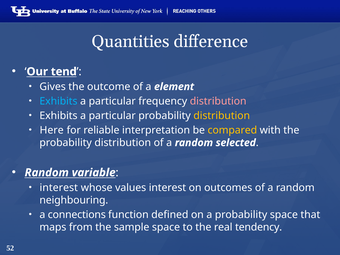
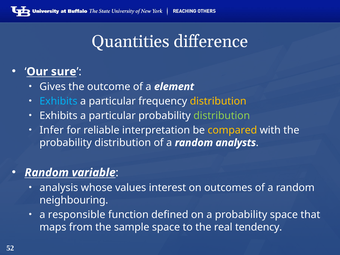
tend: tend -> sure
distribution at (218, 101) colour: pink -> yellow
distribution at (222, 116) colour: yellow -> light green
Here: Here -> Infer
selected: selected -> analysts
interest at (59, 188): interest -> analysis
connections: connections -> responsible
